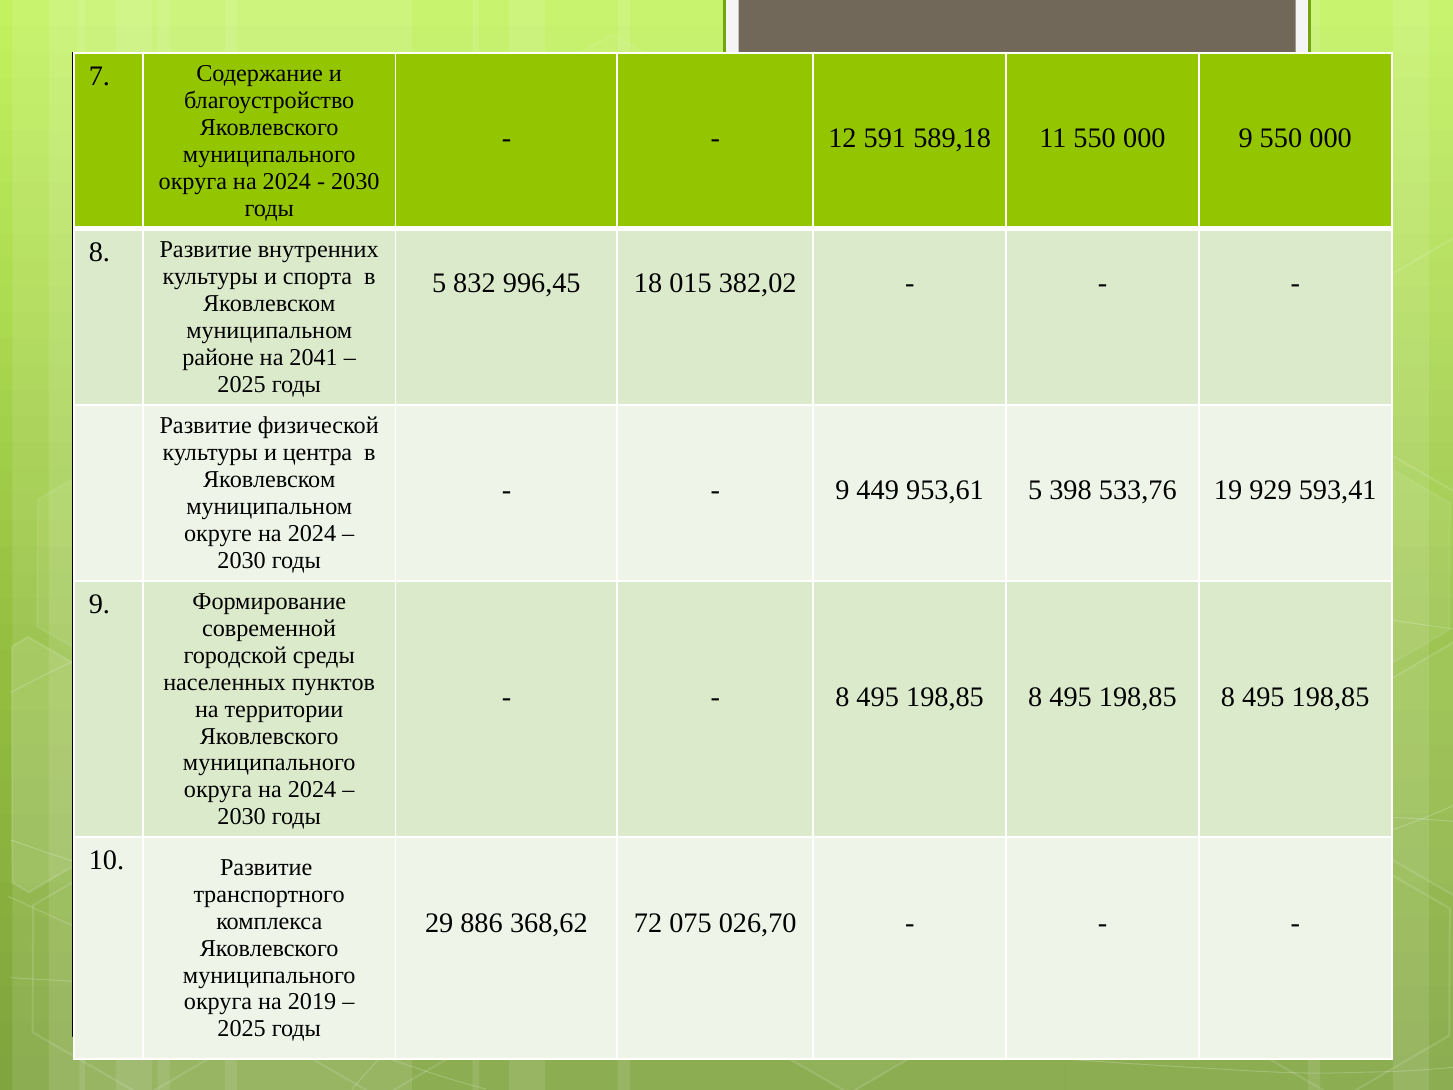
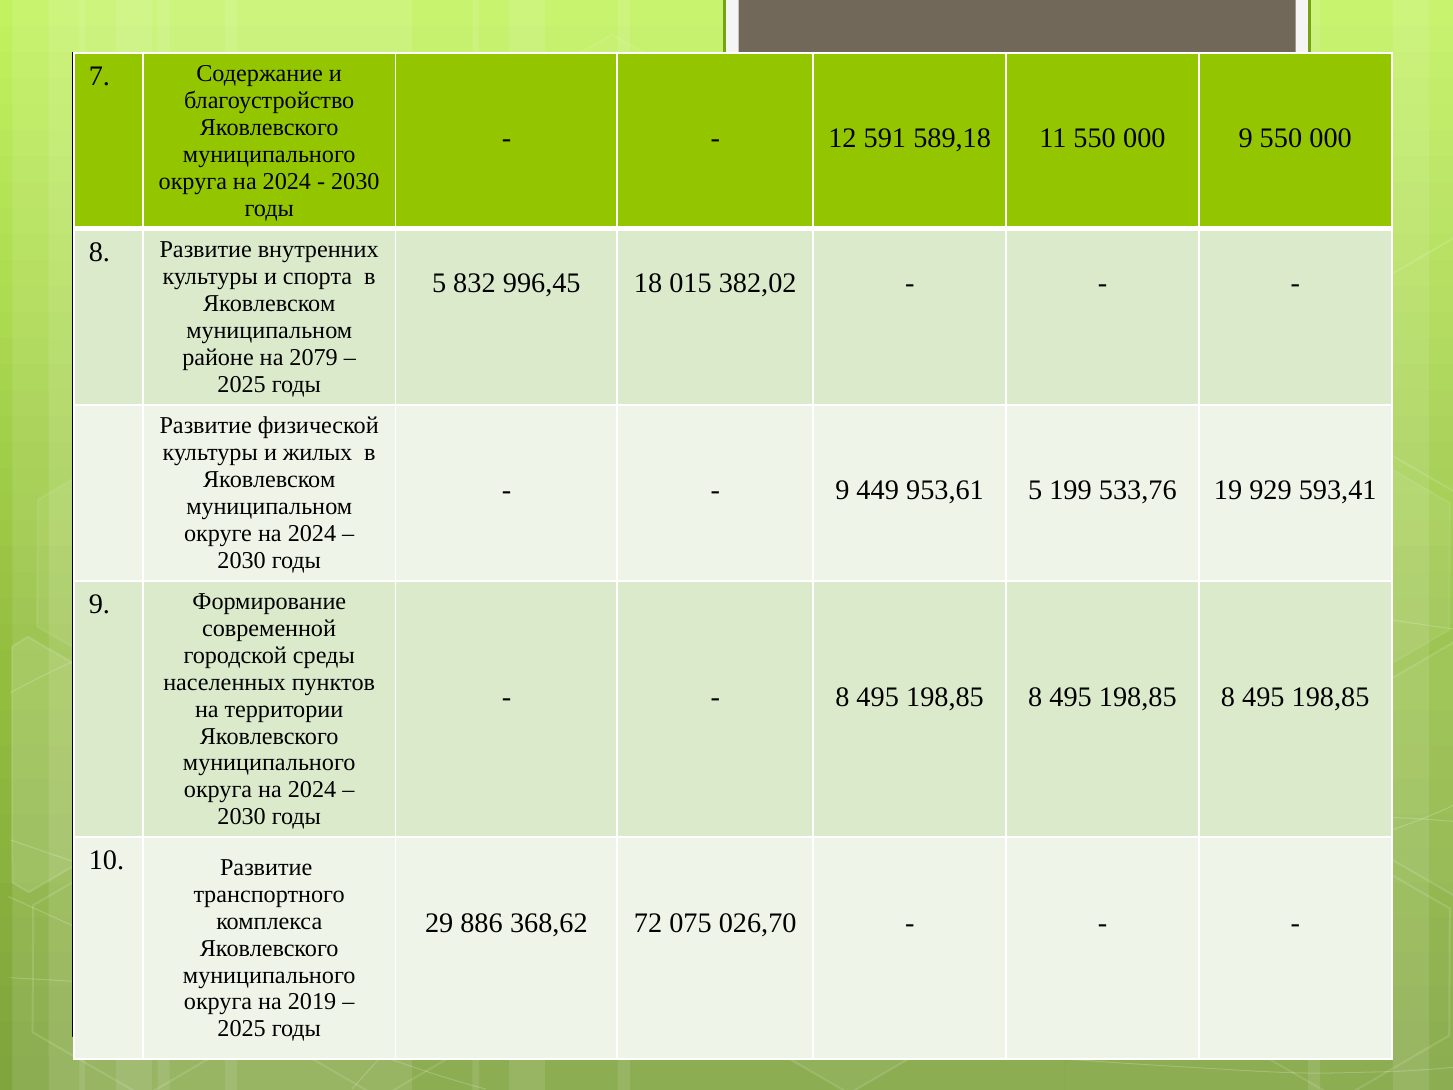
2041: 2041 -> 2079
центра: центра -> жилых
398: 398 -> 199
